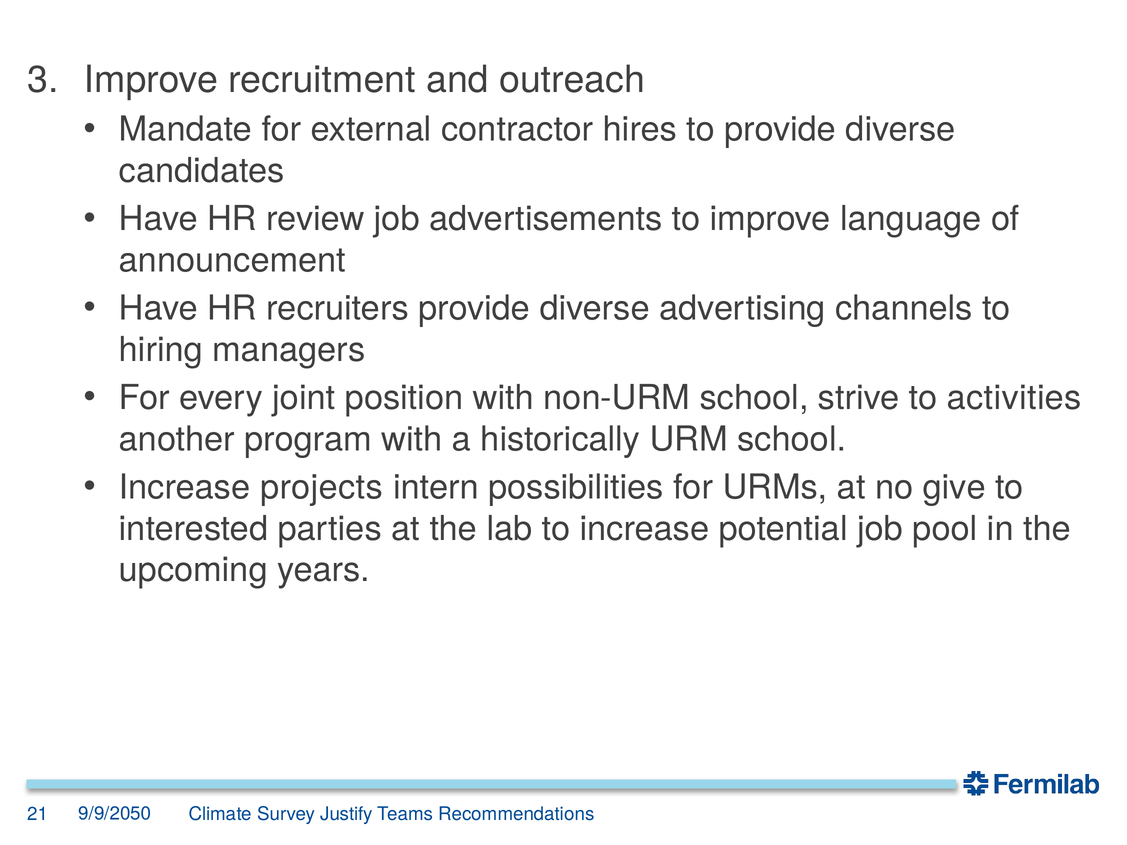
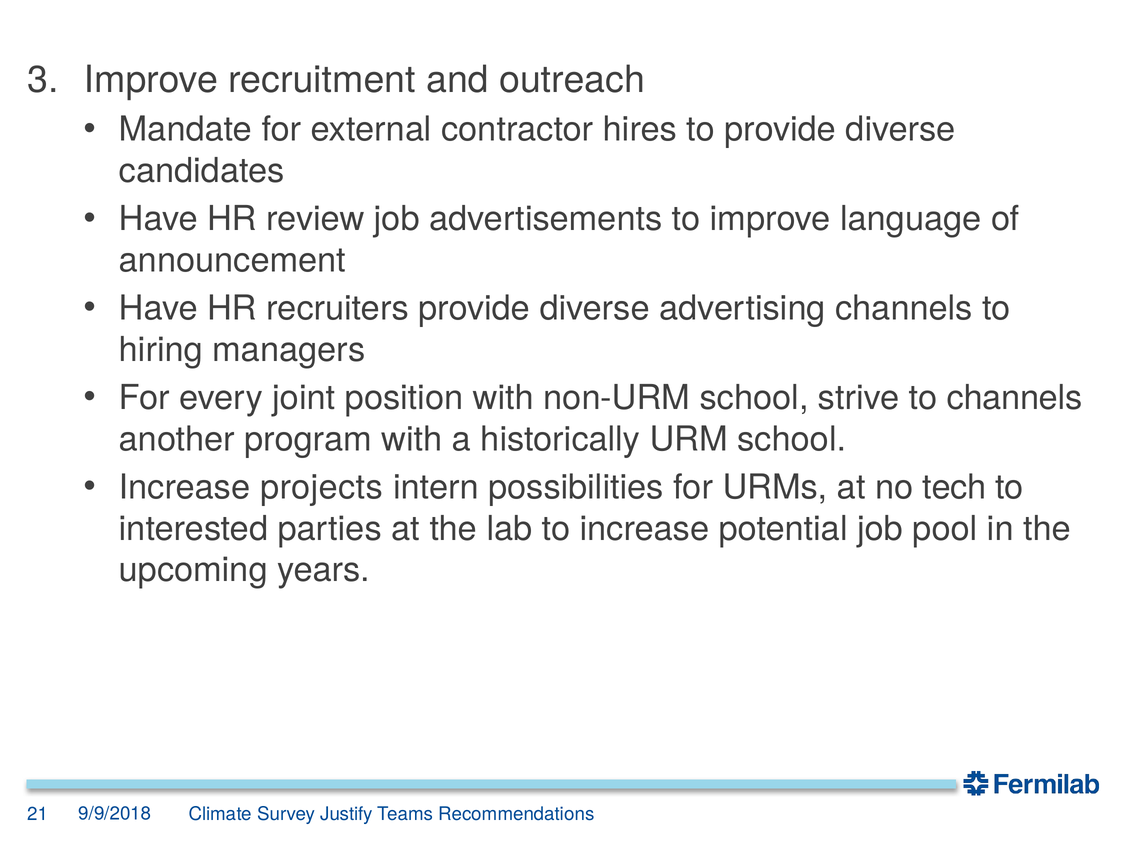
to activities: activities -> channels
give: give -> tech
9/9/2050: 9/9/2050 -> 9/9/2018
